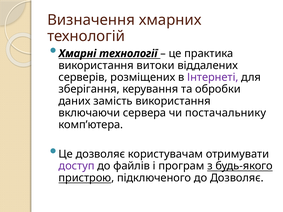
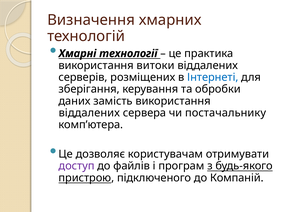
Інтернеті colour: purple -> blue
включаючи at (89, 113): включаючи -> віддалених
до Дозволяє: Дозволяє -> Компаній
